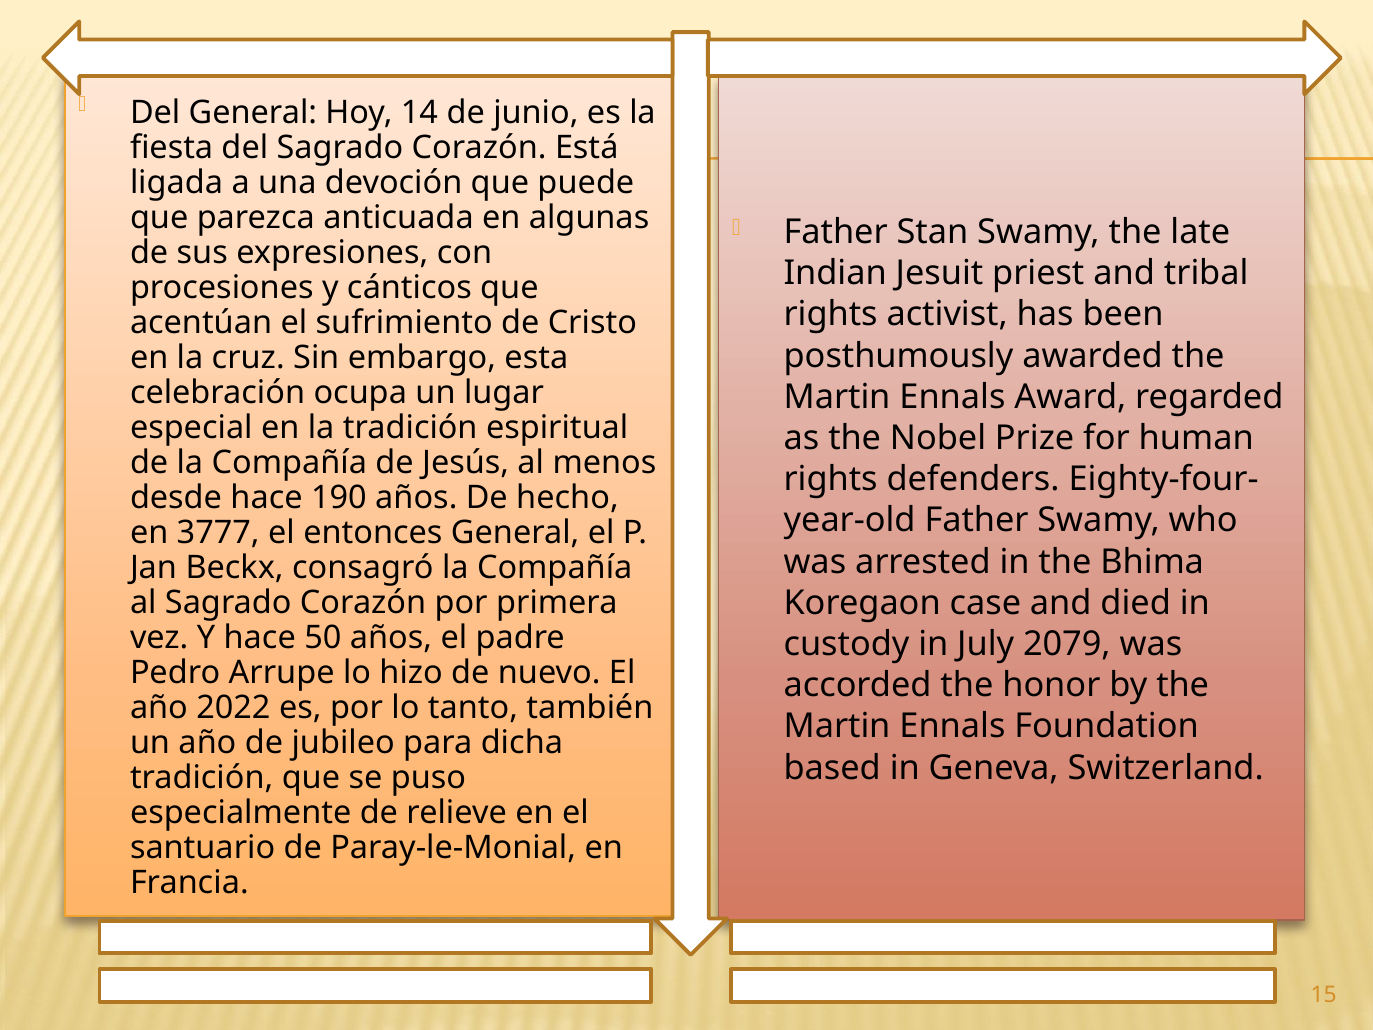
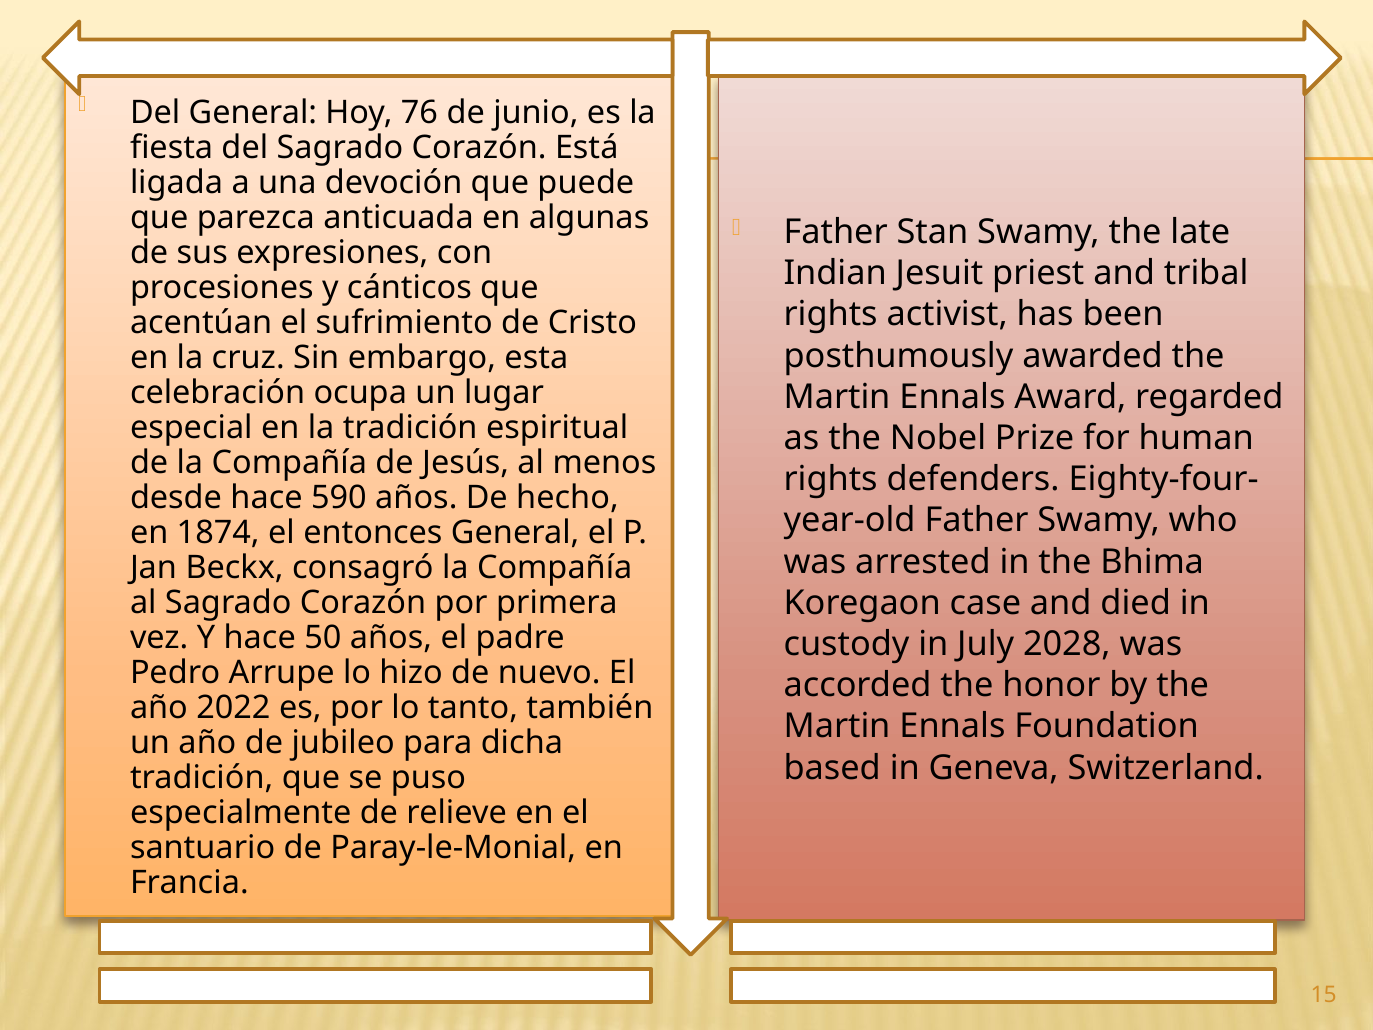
14: 14 -> 76
190: 190 -> 590
3777: 3777 -> 1874
2079: 2079 -> 2028
